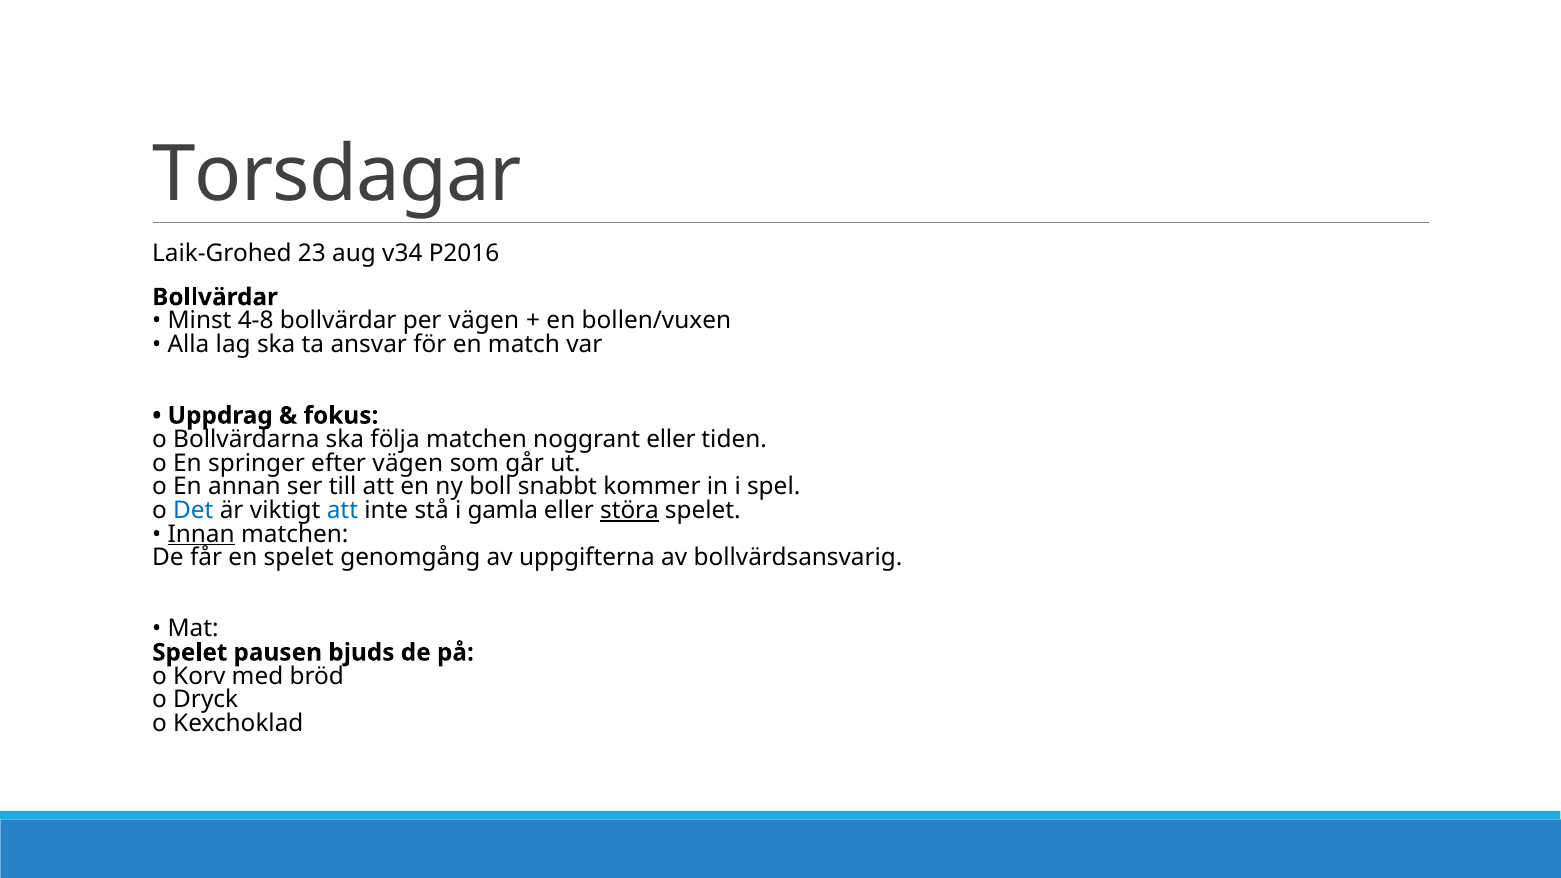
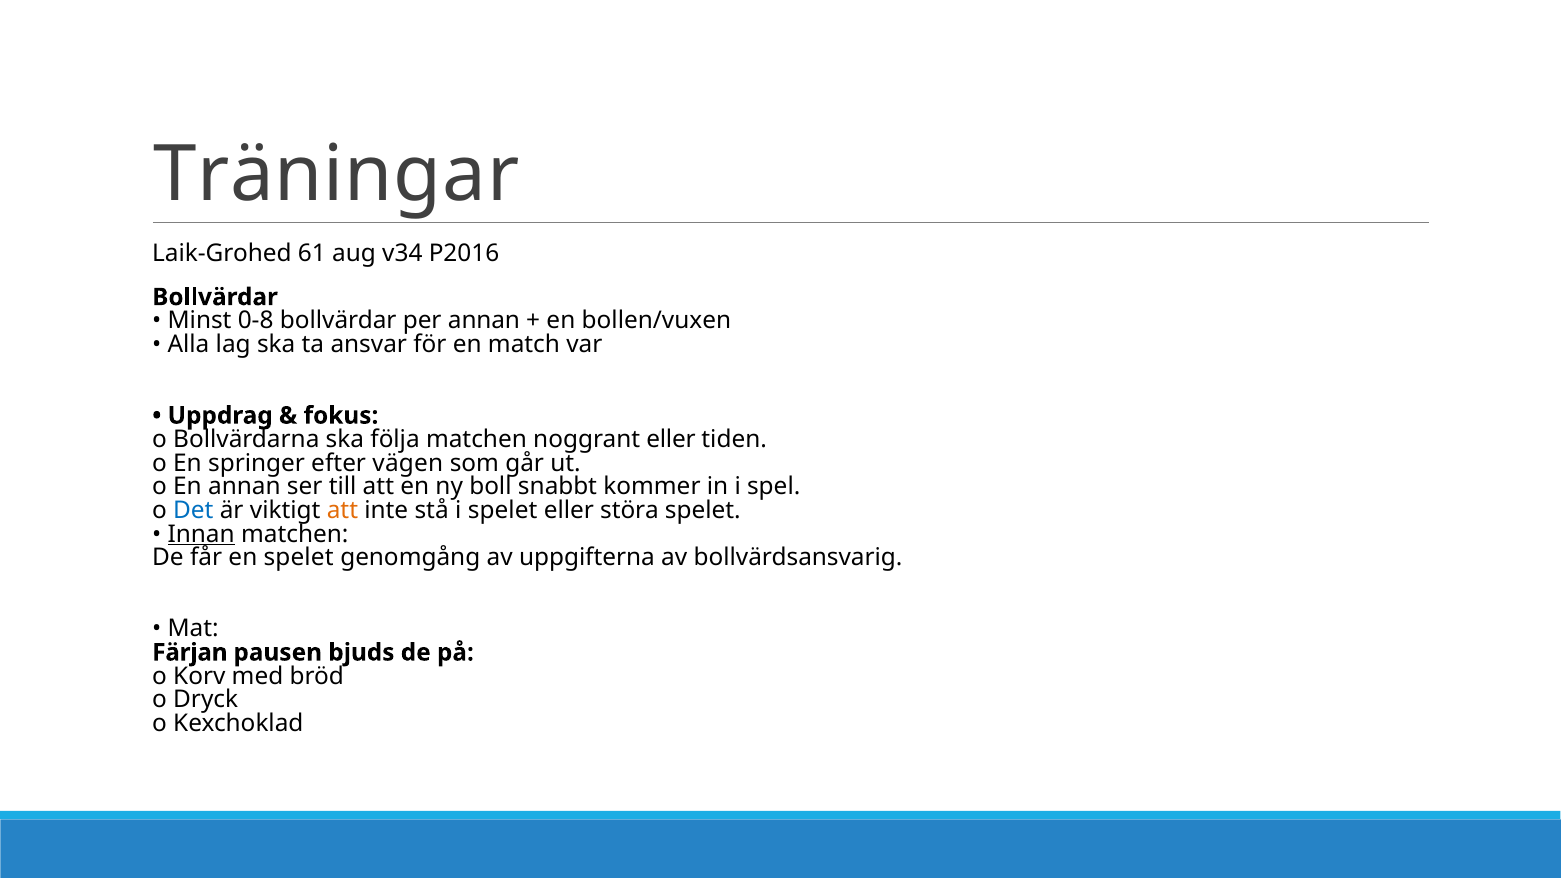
Torsdagar: Torsdagar -> Träningar
23: 23 -> 61
4-8: 4-8 -> 0-8
per vägen: vägen -> annan
att at (342, 510) colour: blue -> orange
i gamla: gamla -> spelet
störa underline: present -> none
Spelet at (190, 653): Spelet -> Färjan
